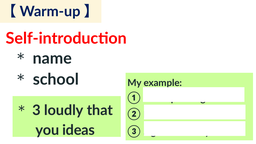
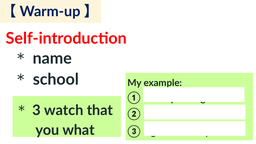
loudly: loudly -> watch
ideas: ideas -> what
